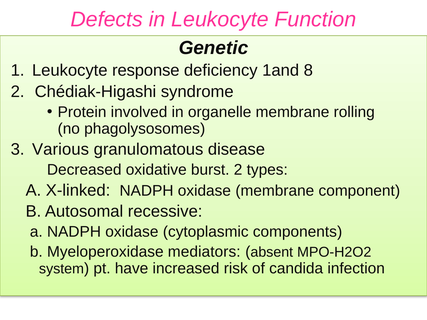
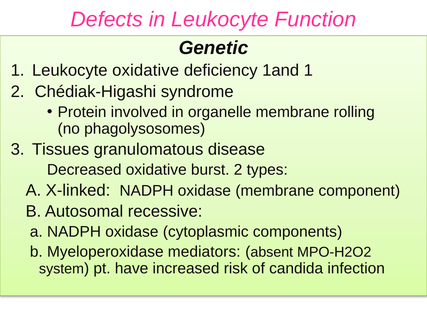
Leukocyte response: response -> oxidative
1and 8: 8 -> 1
Various: Various -> Tissues
